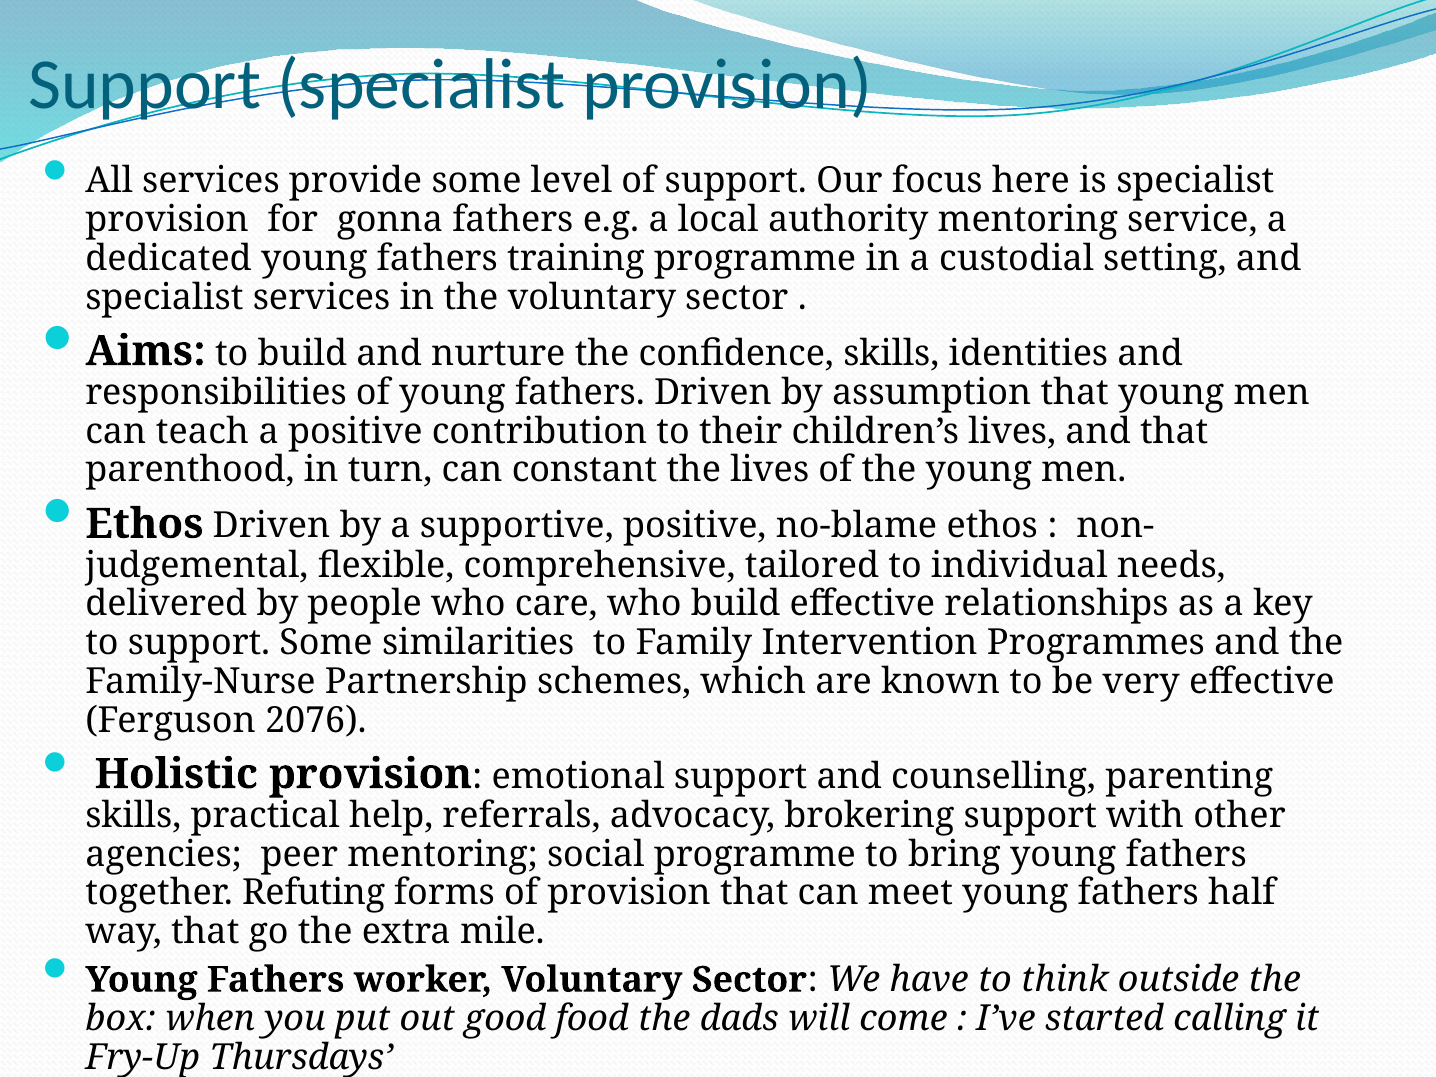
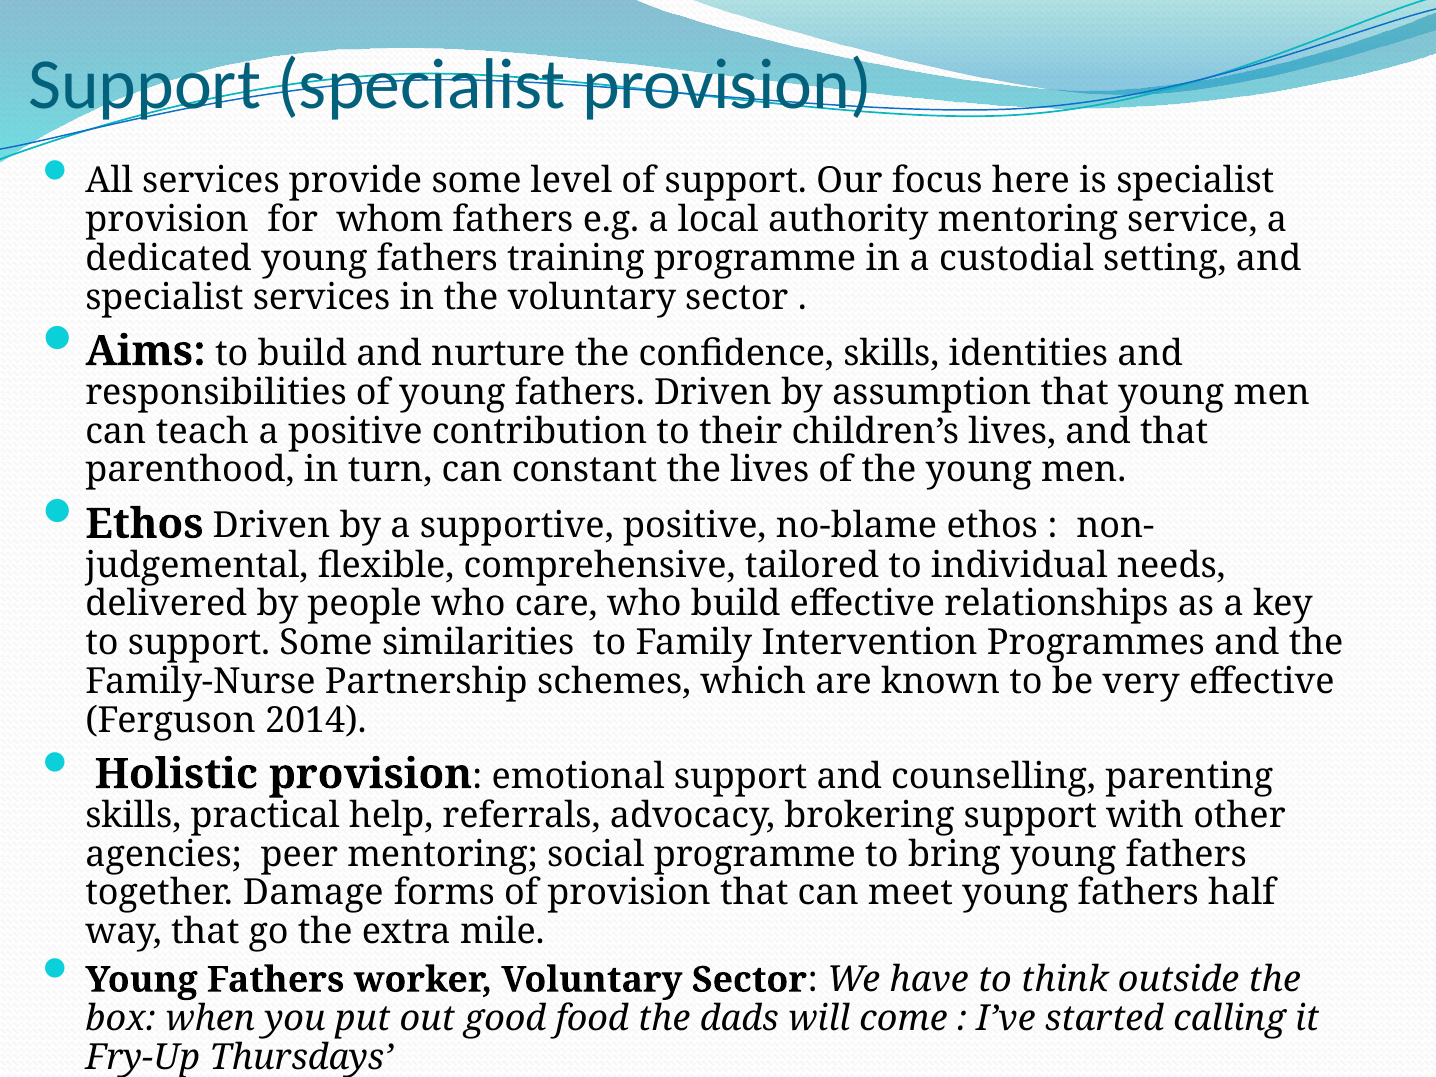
gonna: gonna -> whom
2076: 2076 -> 2014
Refuting: Refuting -> Damage
